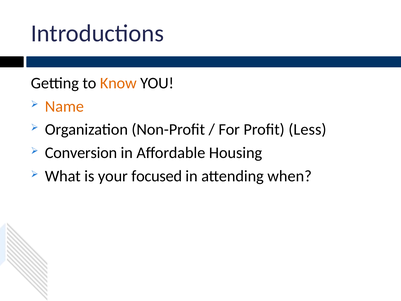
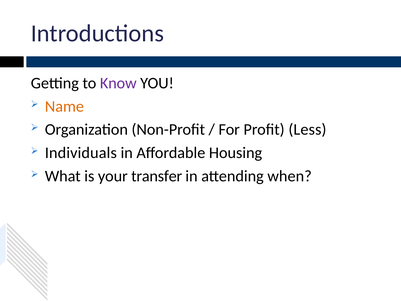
Know colour: orange -> purple
Conversion: Conversion -> Individuals
focused: focused -> transfer
